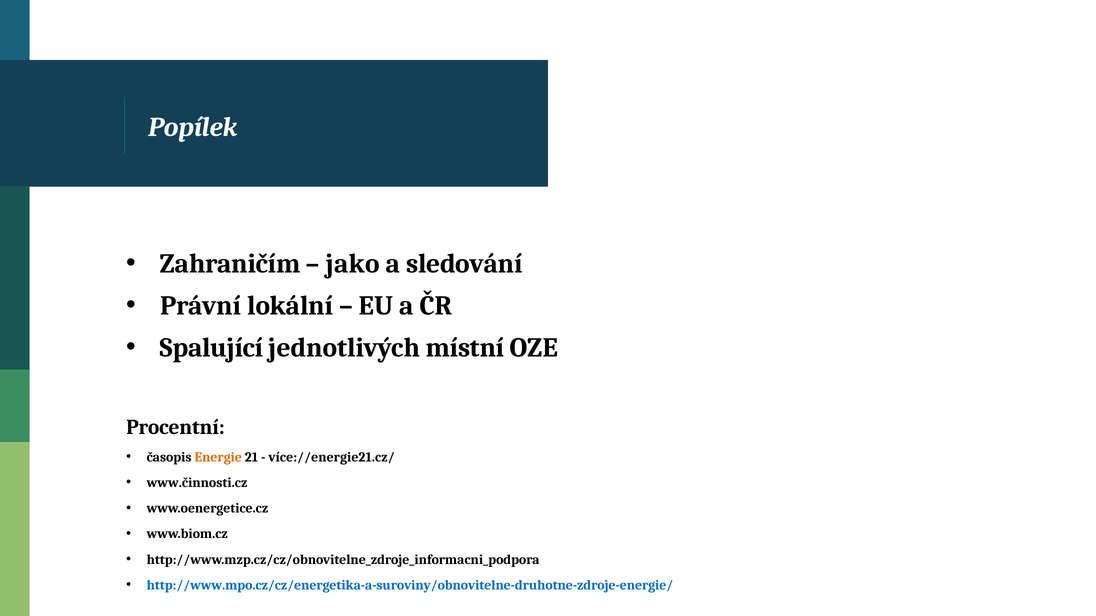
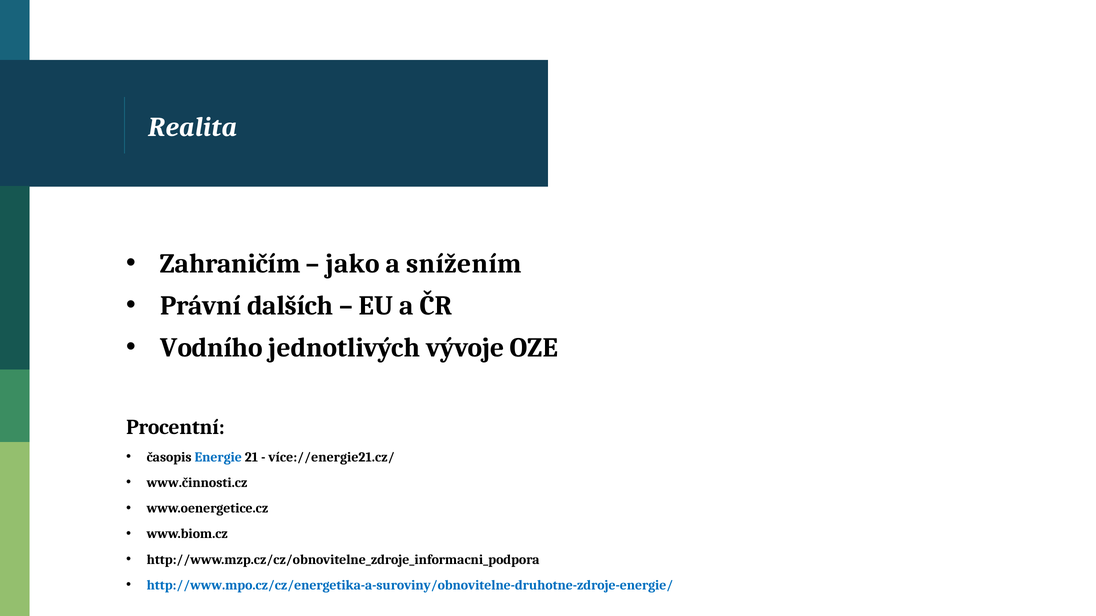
Popílek: Popílek -> Realita
sledování: sledování -> snížením
lokální: lokální -> dalších
Spalující: Spalující -> Vodního
místní: místní -> vývoje
Energie colour: orange -> blue
